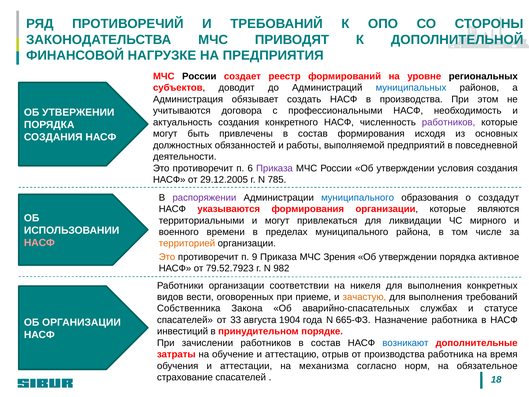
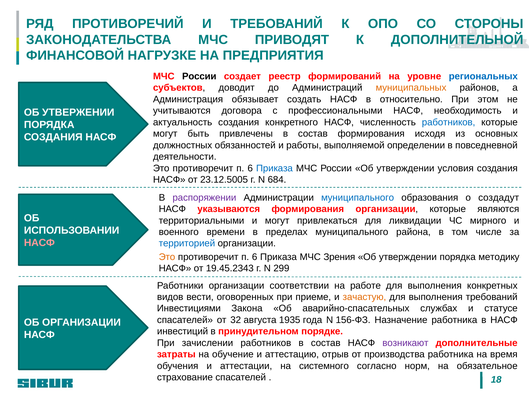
региональных colour: black -> blue
муниципальных colour: blue -> orange
в производства: производства -> относительно
работников at (449, 122) colour: purple -> blue
предприятий: предприятий -> определении
Приказа at (274, 168) colour: purple -> blue
29.12.2005: 29.12.2005 -> 23.12.5005
785: 785 -> 684
территорией colour: orange -> blue
9 at (255, 257): 9 -> 6
активное: активное -> методику
79.52.7923: 79.52.7923 -> 19.45.2343
982: 982 -> 299
никеля: никеля -> работе
Собственника: Собственника -> Инвестициями
33: 33 -> 32
1904: 1904 -> 1935
665-ФЗ: 665-ФЗ -> 156-ФЗ
возникают colour: blue -> purple
механизма: механизма -> системного
